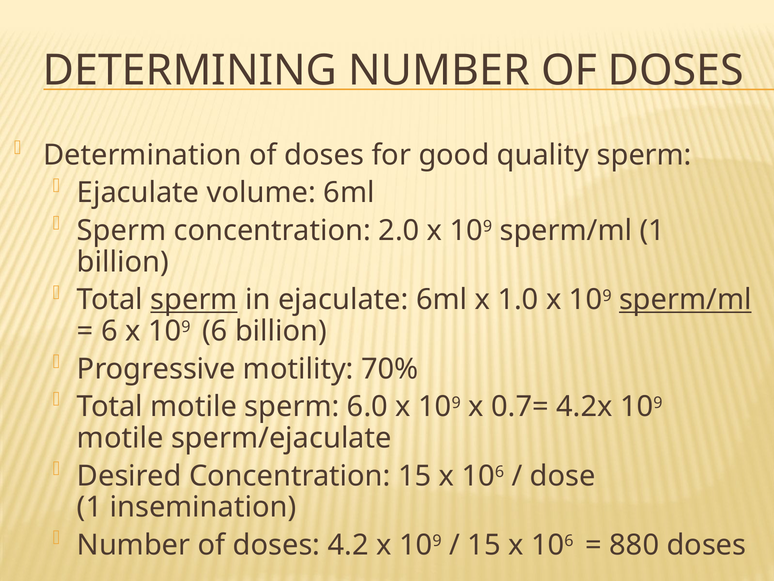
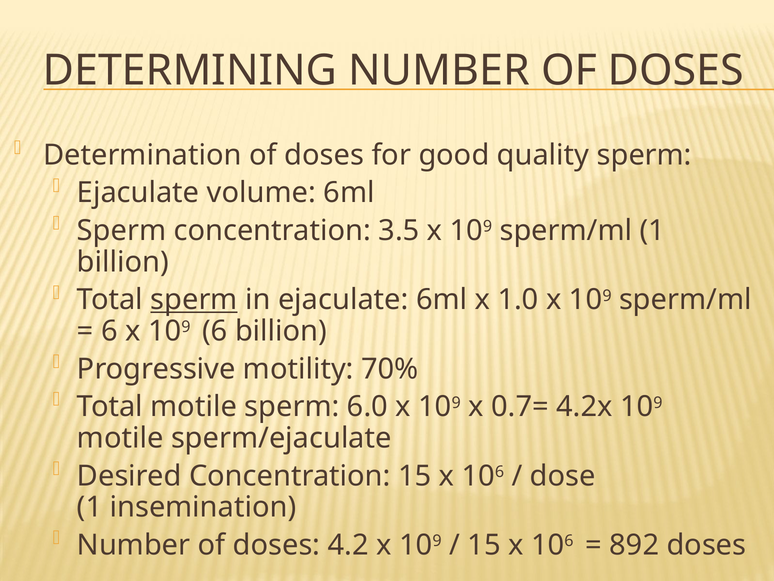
2.0: 2.0 -> 3.5
sperm/ml at (685, 299) underline: present -> none
880: 880 -> 892
